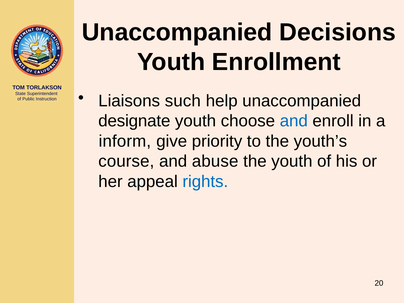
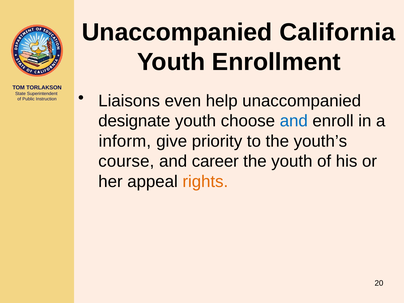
Decisions: Decisions -> California
such: such -> even
abuse: abuse -> career
rights colour: blue -> orange
